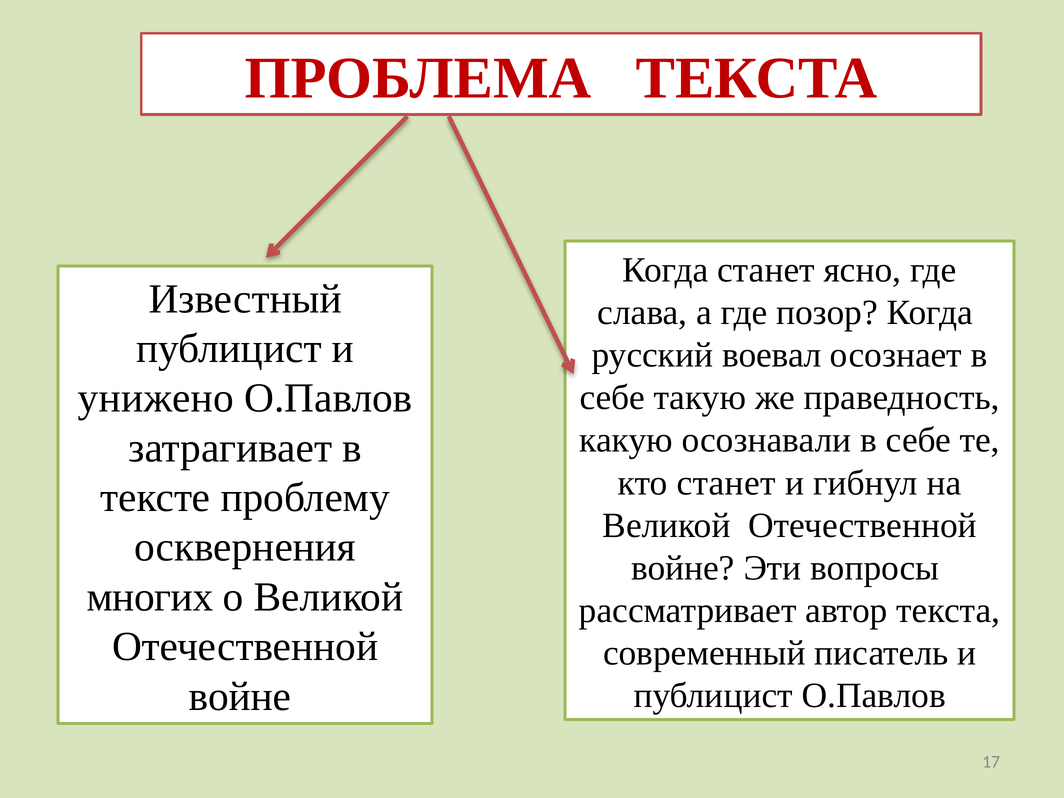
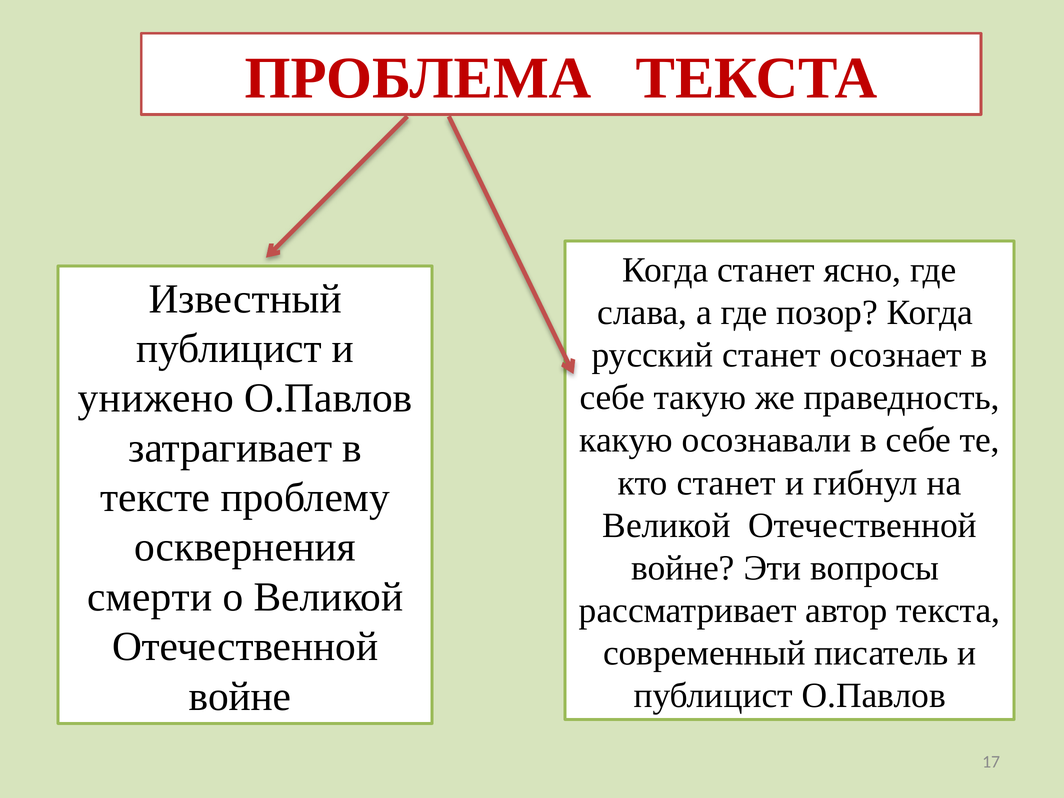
русский воевал: воевал -> станет
многих: многих -> смерти
